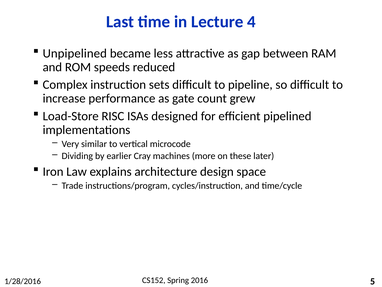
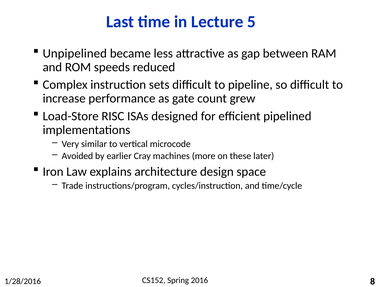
4: 4 -> 5
Dividing: Dividing -> Avoided
5: 5 -> 8
